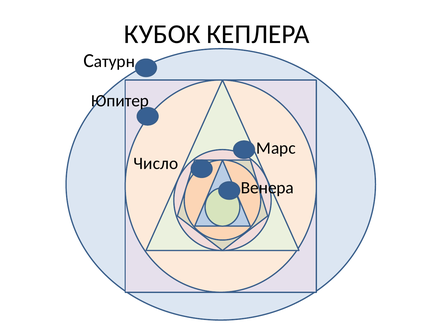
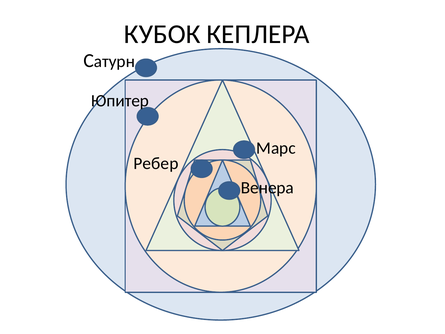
Число: Число -> Ребер
